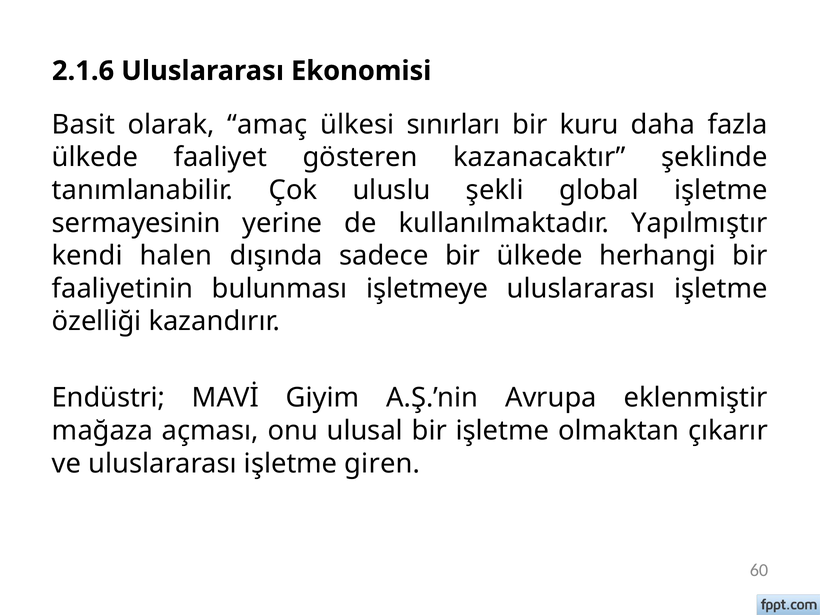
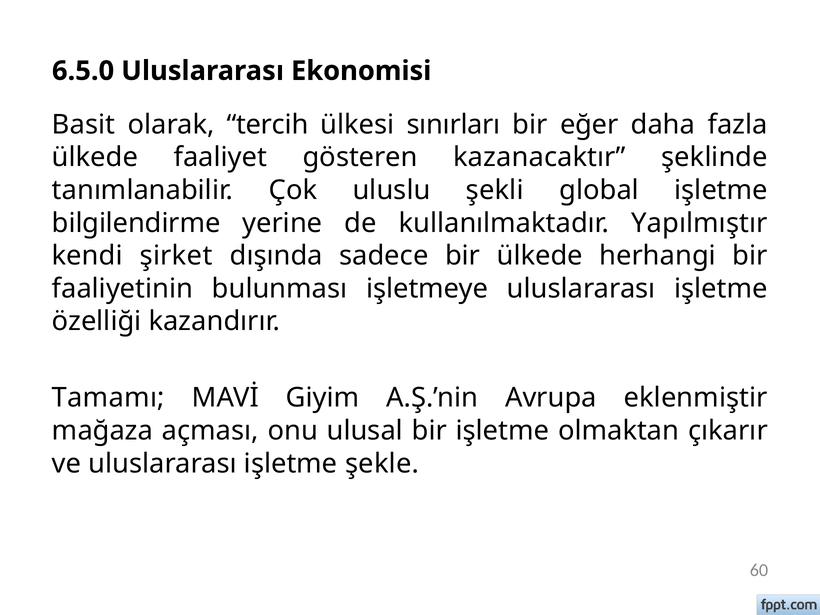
2.1.6: 2.1.6 -> 6.5.0
amaç: amaç -> tercih
kuru: kuru -> eğer
sermayesinin: sermayesinin -> bilgilendirme
halen: halen -> şirket
Endüstri: Endüstri -> Tamamı
giren: giren -> şekle
